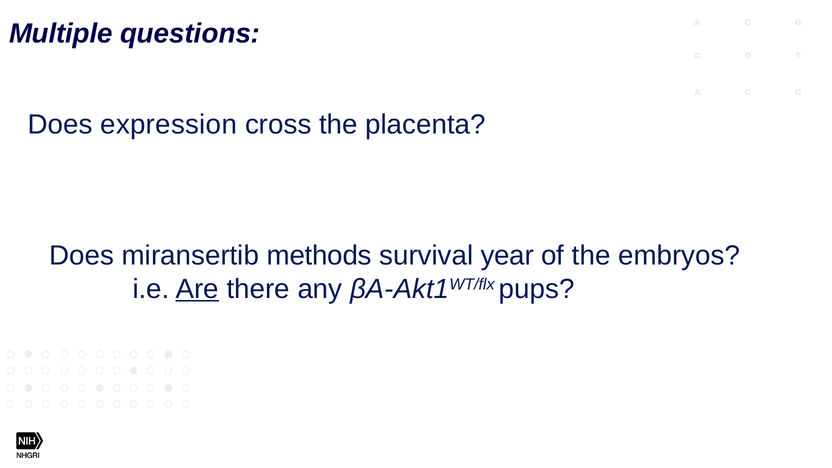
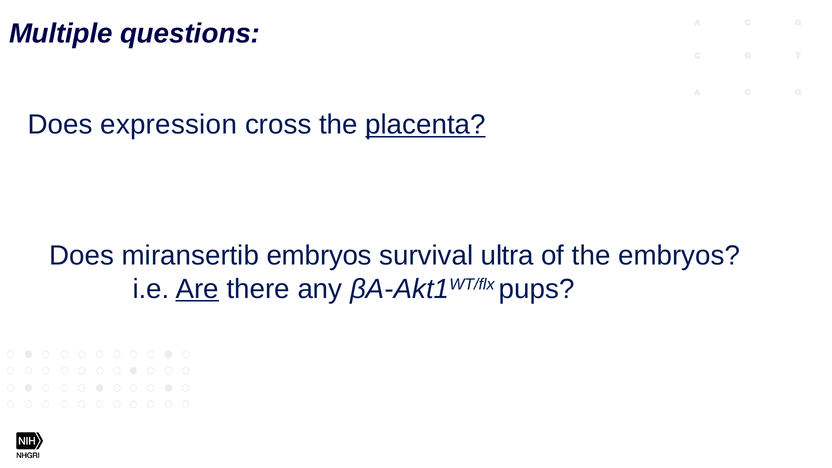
placenta underline: none -> present
miransertib methods: methods -> embryos
year: year -> ultra
